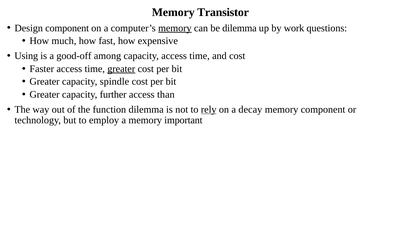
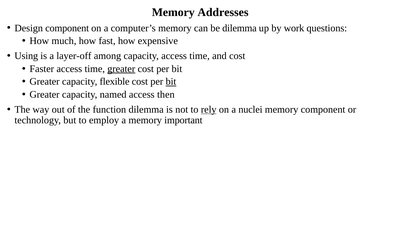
Transistor: Transistor -> Addresses
memory at (175, 28) underline: present -> none
good-off: good-off -> layer-off
spindle: spindle -> flexible
bit at (171, 82) underline: none -> present
further: further -> named
than: than -> then
decay: decay -> nuclei
